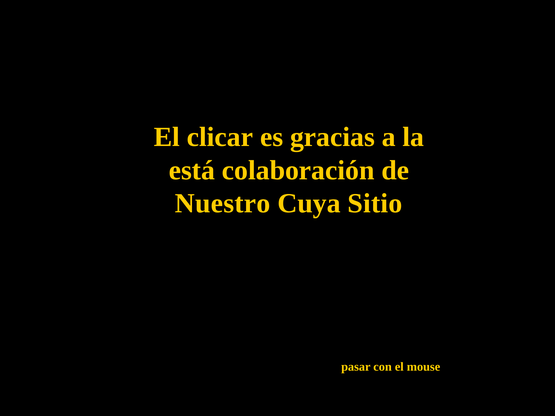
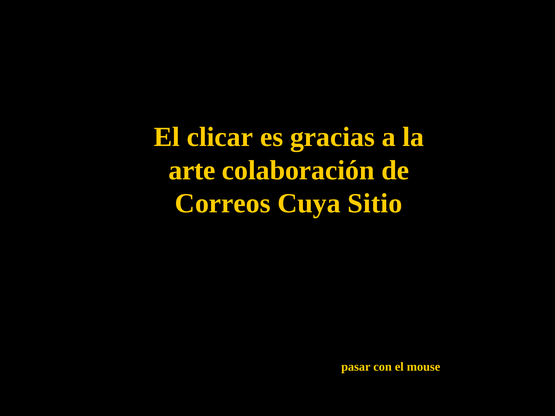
está: está -> arte
Nuestro: Nuestro -> Correos
